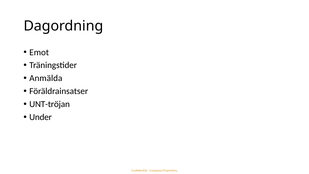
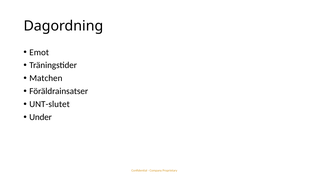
Anmälda: Anmälda -> Matchen
UNT-tröjan: UNT-tröjan -> UNT-slutet
